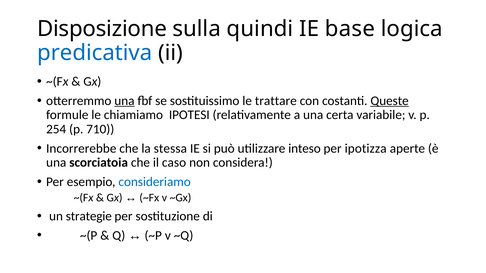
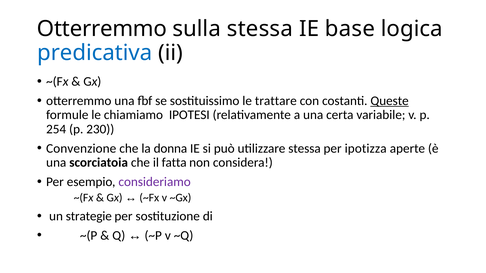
Disposizione at (102, 29): Disposizione -> Otterremmo
sulla quindi: quindi -> stessa
una at (124, 101) underline: present -> none
710: 710 -> 230
Incorrerebbe: Incorrerebbe -> Convenzione
stessa: stessa -> donna
utilizzare inteso: inteso -> stessa
caso: caso -> fatta
consideriamo colour: blue -> purple
